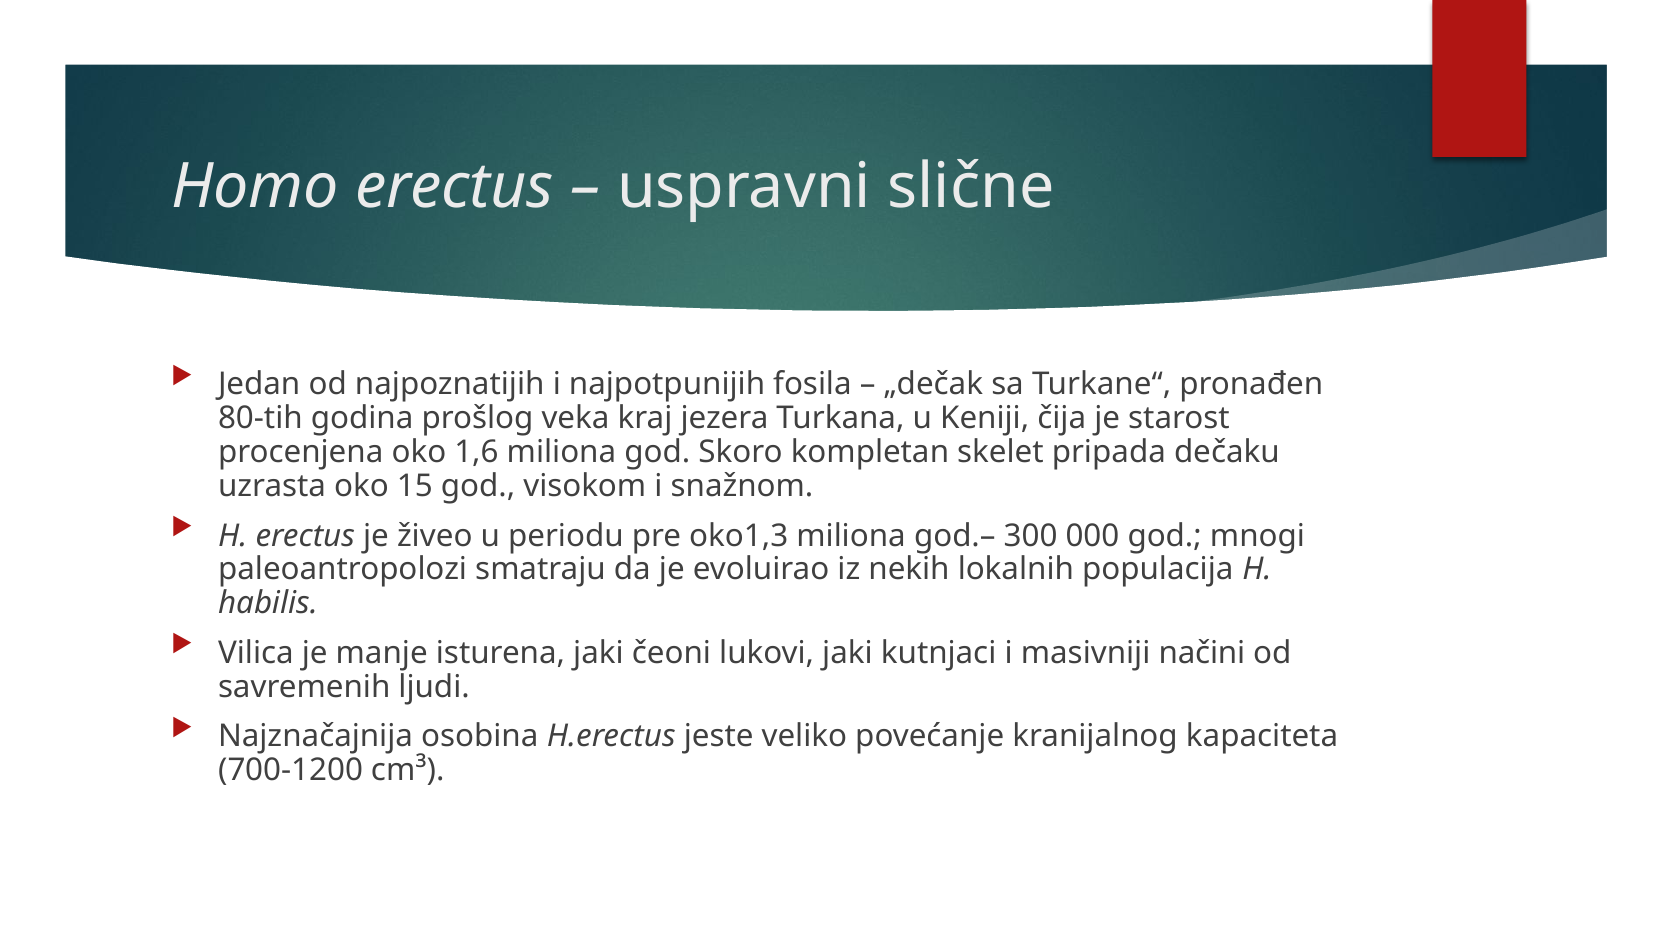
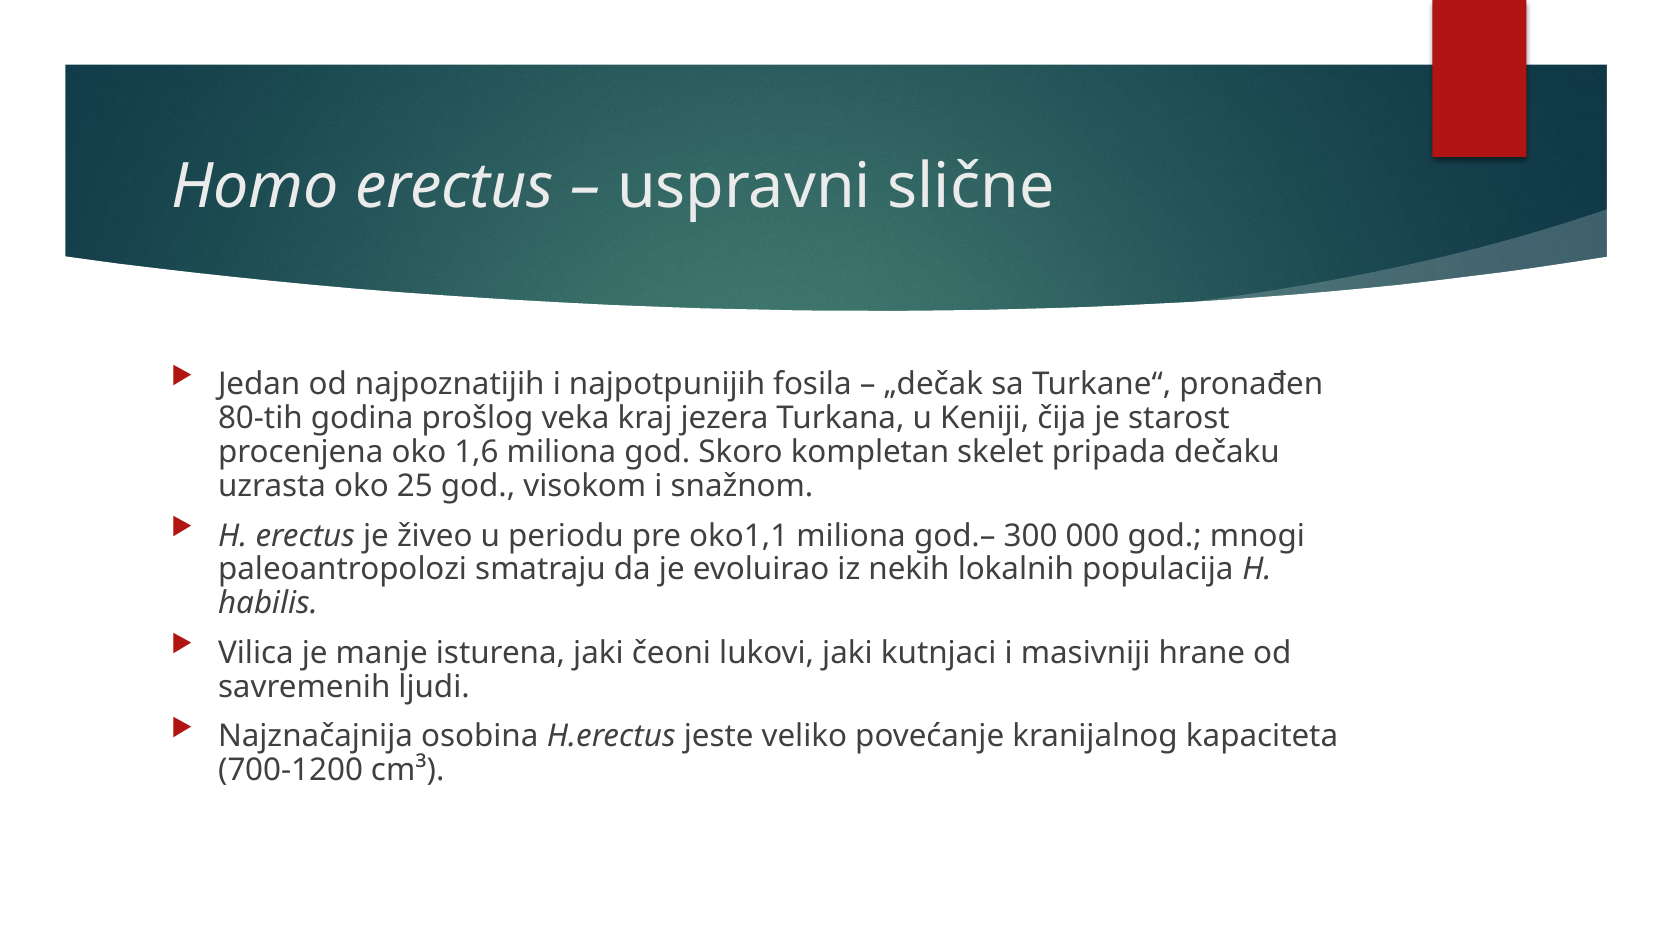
15: 15 -> 25
oko1,3: oko1,3 -> oko1,1
načini: načini -> hrane
